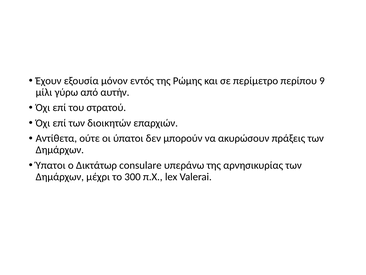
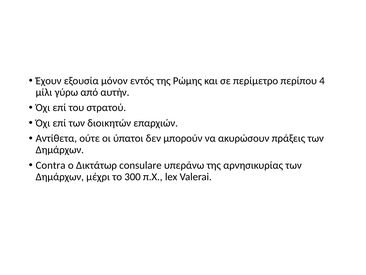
9: 9 -> 4
Ύπατοι at (51, 165): Ύπατοι -> Contra
